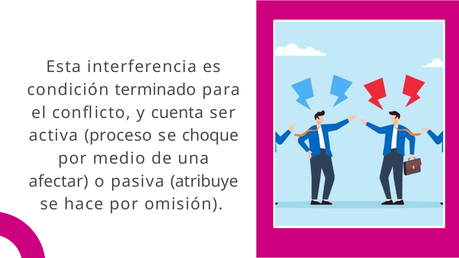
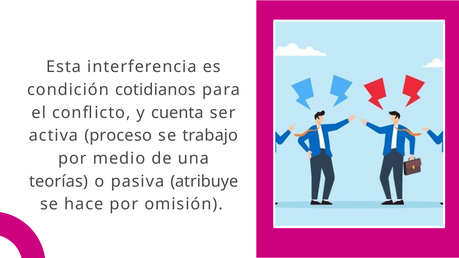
terminado: terminado -> cotidianos
choque: choque -> trabajo
afectar: afectar -> teorías
